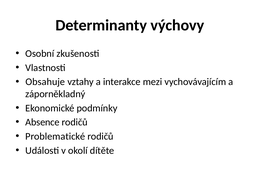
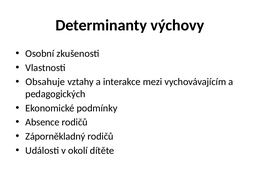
záporněkladný: záporněkladný -> pedagogických
Problematické: Problematické -> Záporněkladný
